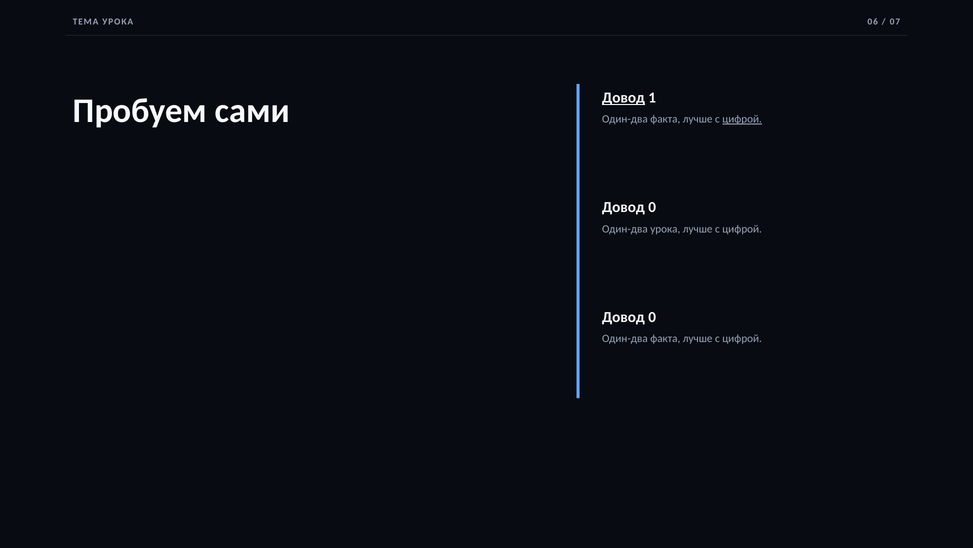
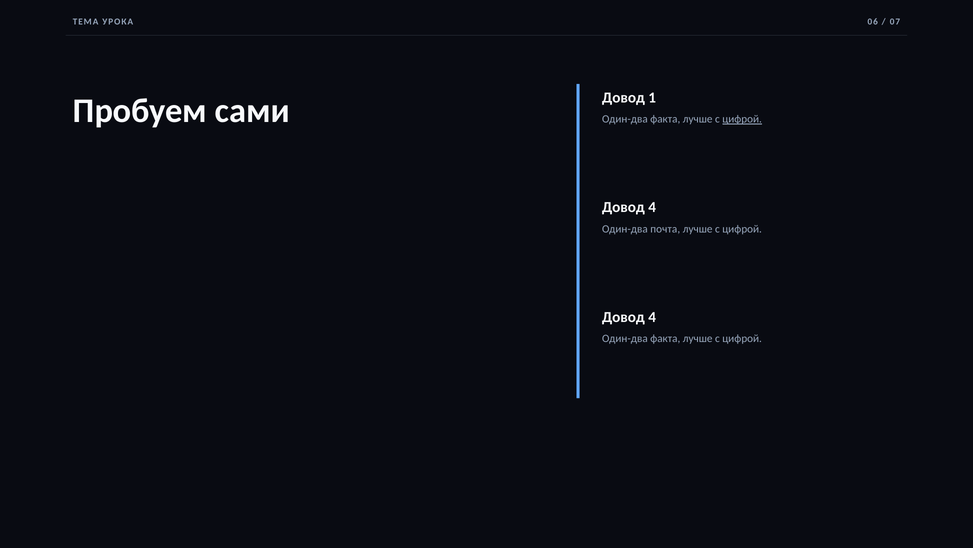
Довод at (623, 98) underline: present -> none
0 at (652, 207): 0 -> 4
Один-два урока: урока -> почта
0 at (652, 317): 0 -> 4
